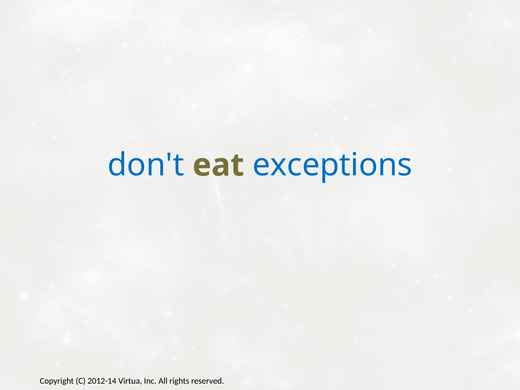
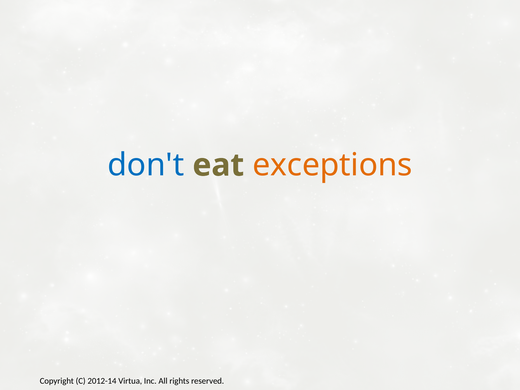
exceptions colour: blue -> orange
